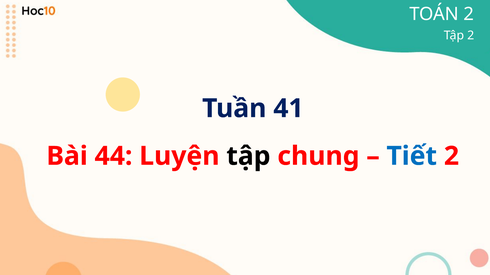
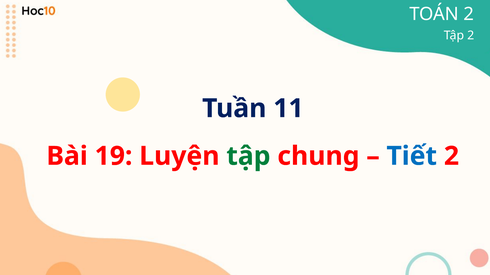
41: 41 -> 11
44: 44 -> 19
tập at (248, 156) colour: black -> green
